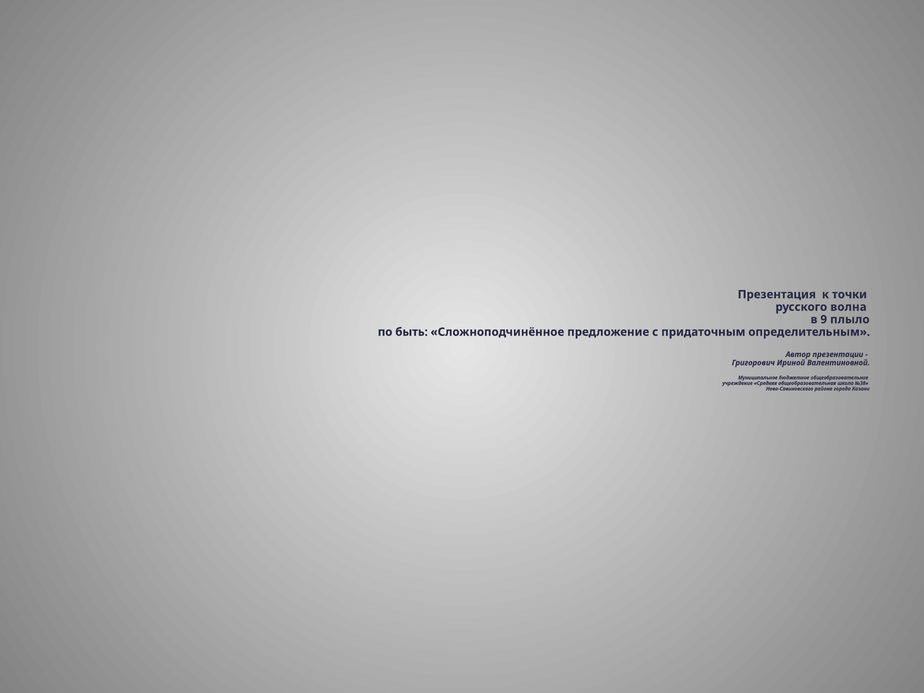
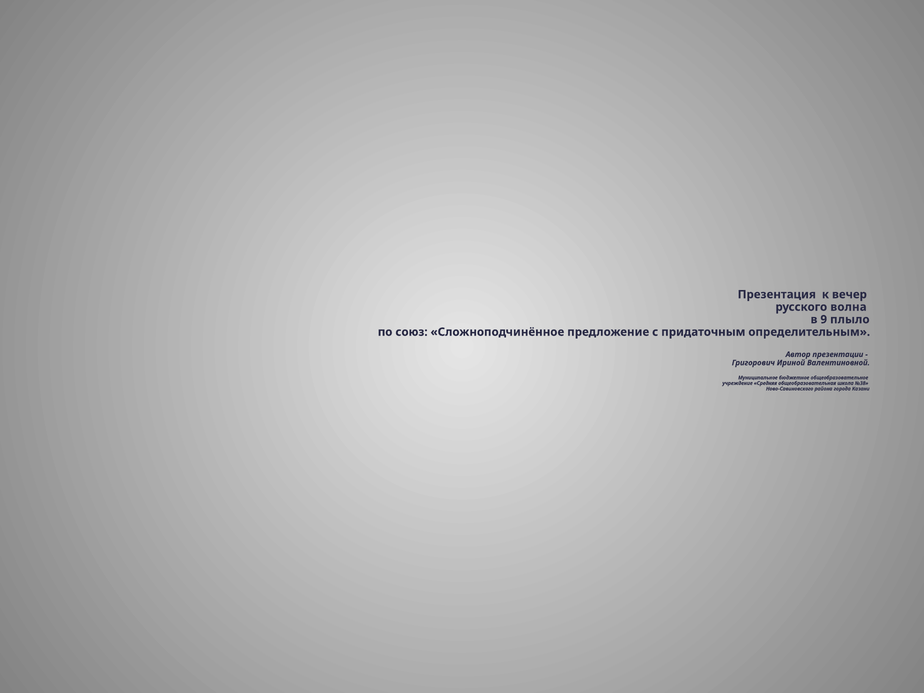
точки: точки -> вечер
быть: быть -> союз
